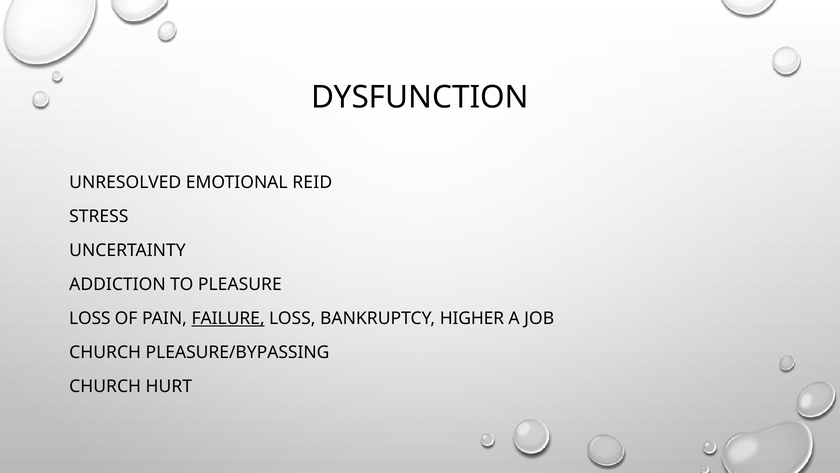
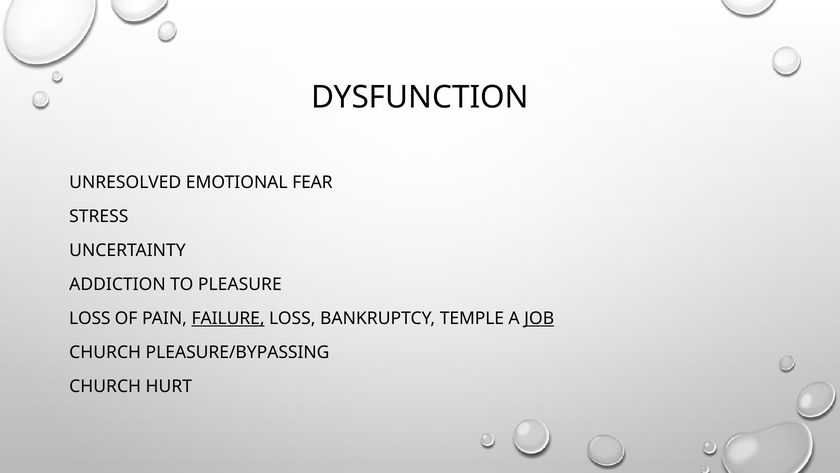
REID: REID -> FEAR
HIGHER: HIGHER -> TEMPLE
JOB underline: none -> present
